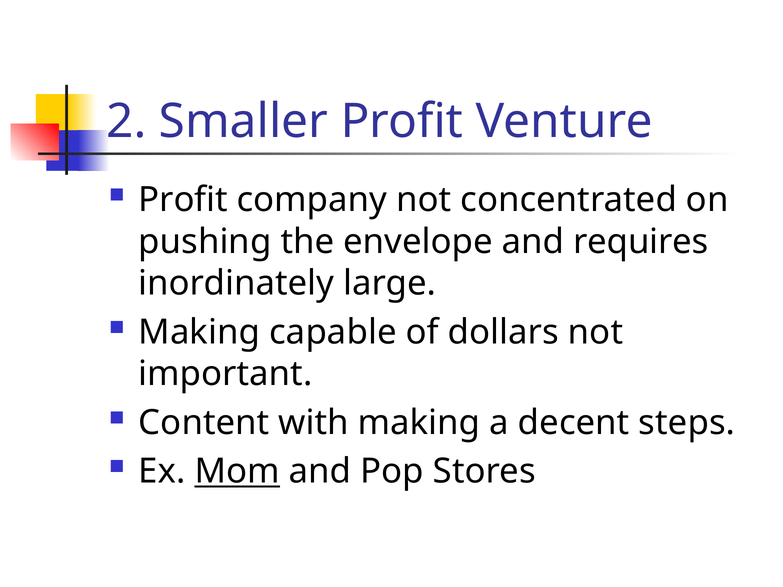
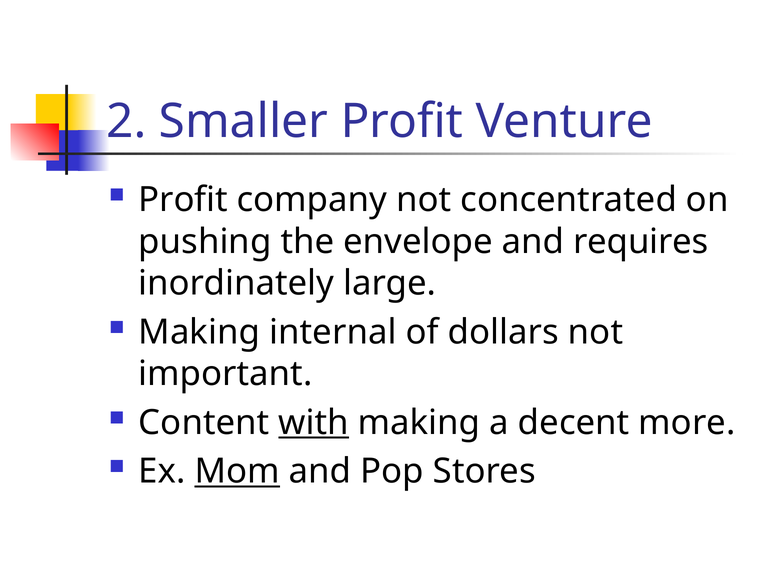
capable: capable -> internal
with underline: none -> present
steps: steps -> more
